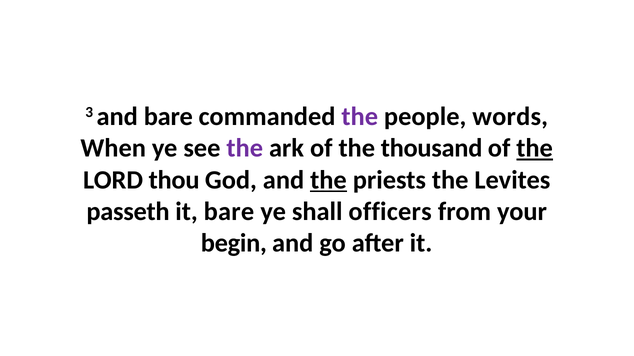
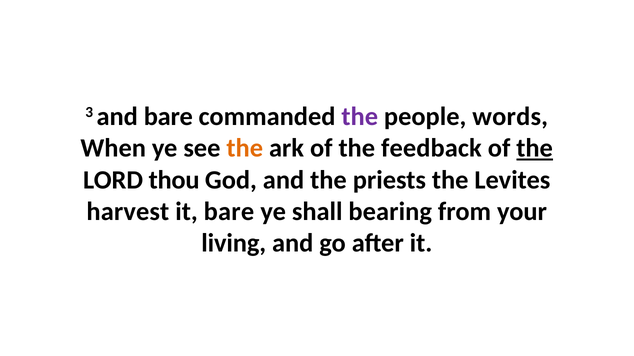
the at (245, 148) colour: purple -> orange
thousand: thousand -> feedback
the at (328, 180) underline: present -> none
passeth: passeth -> harvest
officers: officers -> bearing
begin: begin -> living
